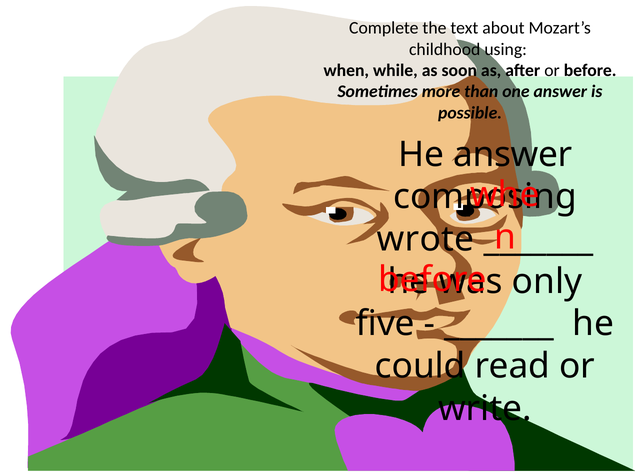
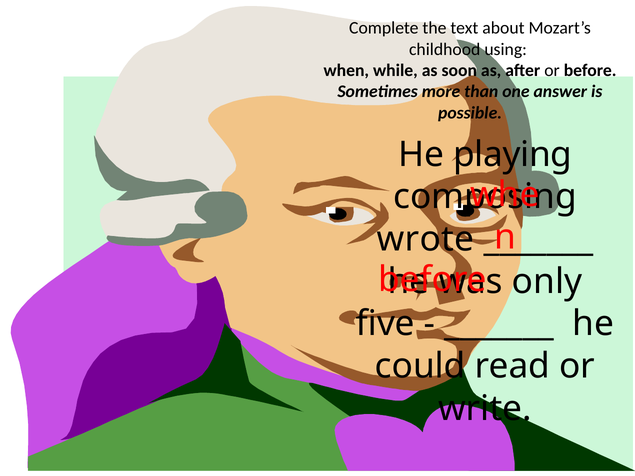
He answer: answer -> playing
